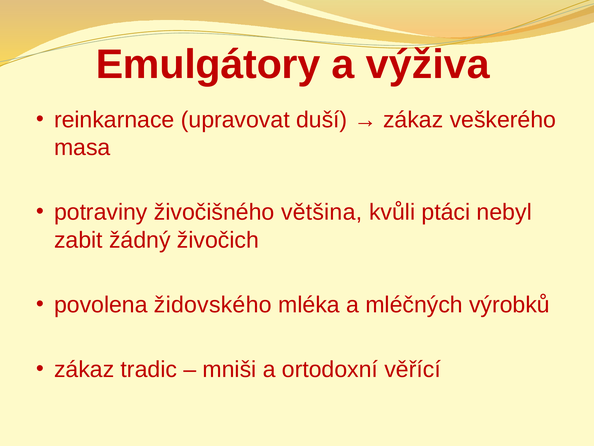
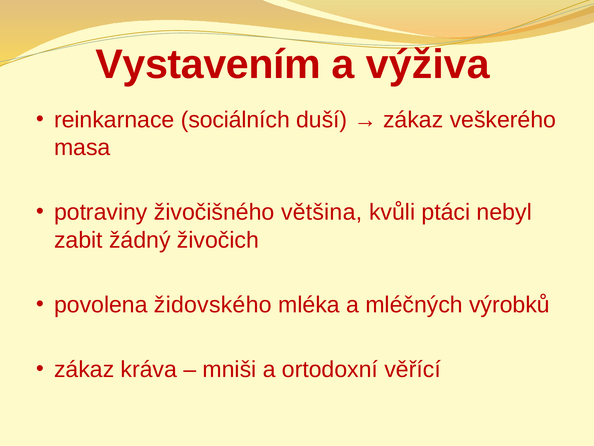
Emulgátory: Emulgátory -> Vystavením
upravovat: upravovat -> sociálních
tradic: tradic -> kráva
